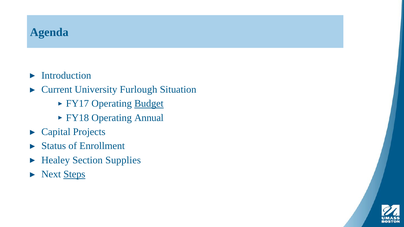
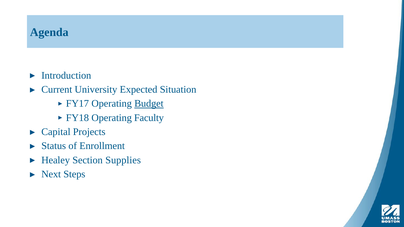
Furlough: Furlough -> Expected
Annual: Annual -> Faculty
Steps underline: present -> none
